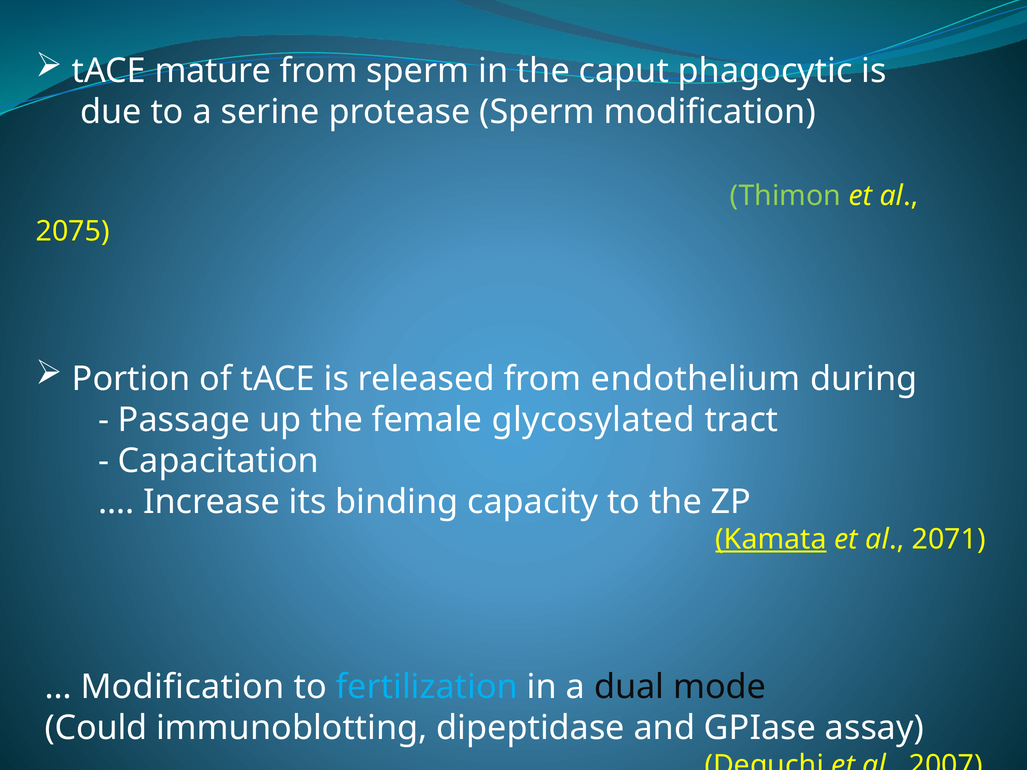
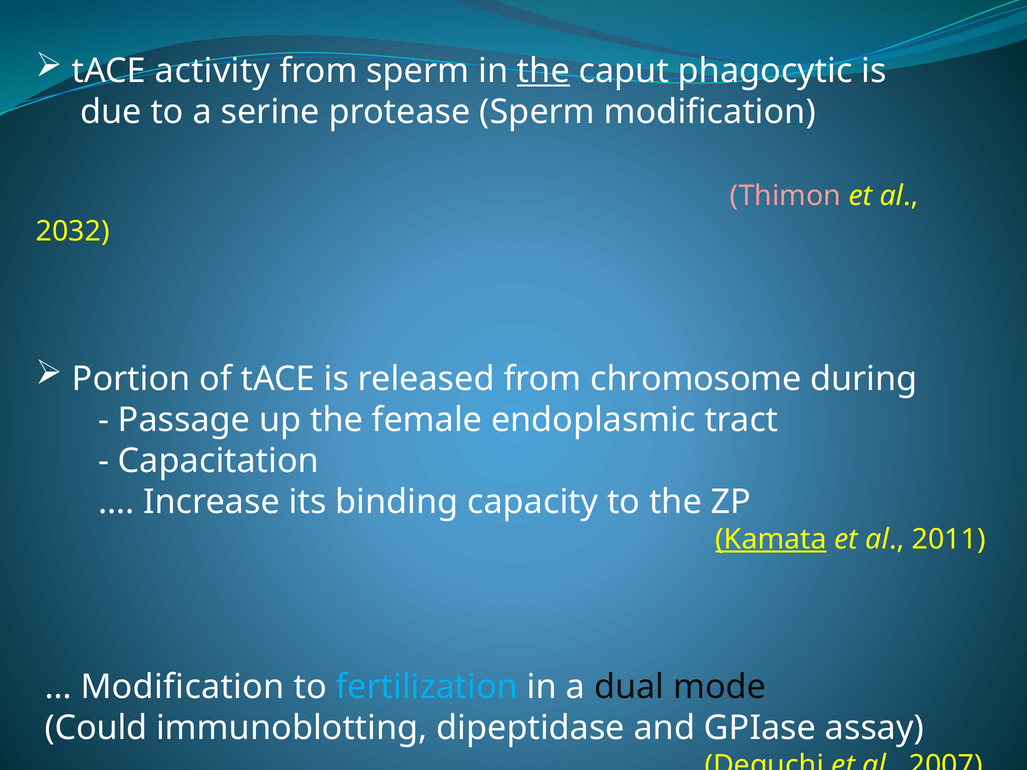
mature: mature -> activity
the at (543, 71) underline: none -> present
Thimon colour: light green -> pink
2075: 2075 -> 2032
endothelium: endothelium -> chromosome
glycosylated: glycosylated -> endoplasmic
2071: 2071 -> 2011
